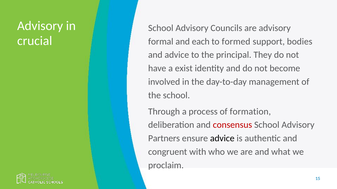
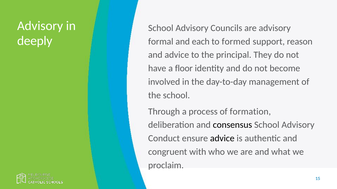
crucial: crucial -> deeply
bodies: bodies -> reason
exist: exist -> floor
consensus colour: red -> black
Partners: Partners -> Conduct
